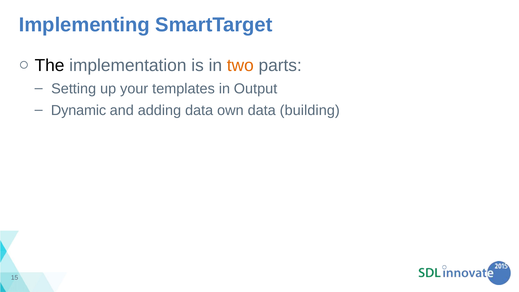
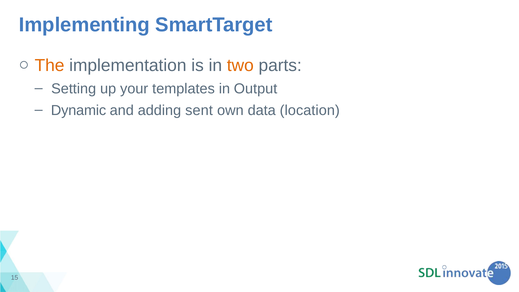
The colour: black -> orange
adding data: data -> sent
building: building -> location
